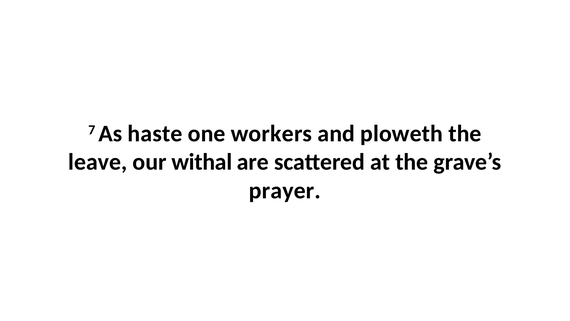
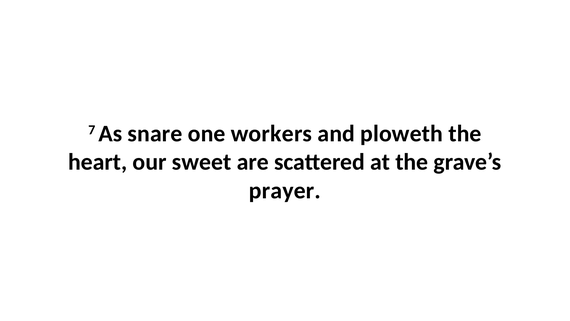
haste: haste -> snare
leave: leave -> heart
withal: withal -> sweet
